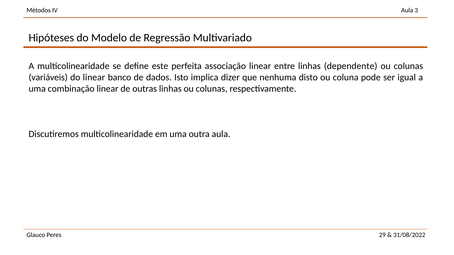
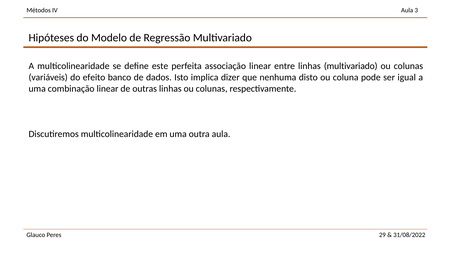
linhas dependente: dependente -> multivariado
do linear: linear -> efeito
